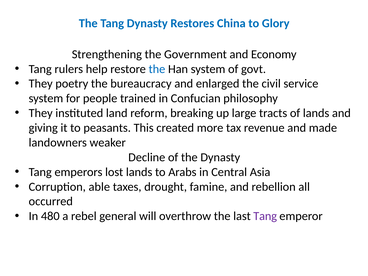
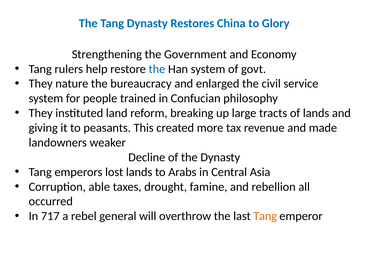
poetry: poetry -> nature
480: 480 -> 717
Tang at (265, 216) colour: purple -> orange
